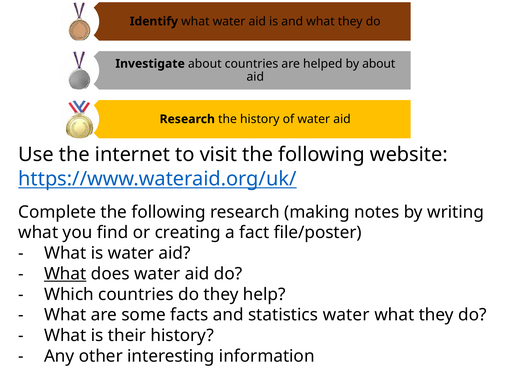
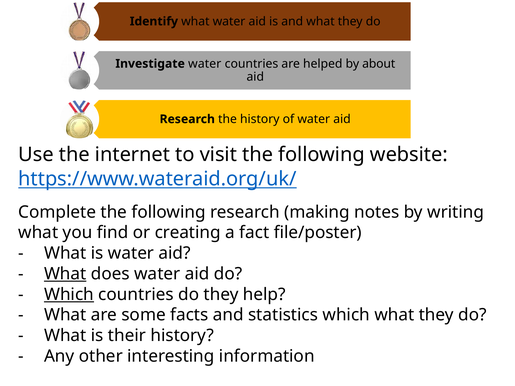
about at (205, 64): about -> water
Which at (69, 295) underline: none -> present
statistics water: water -> which
